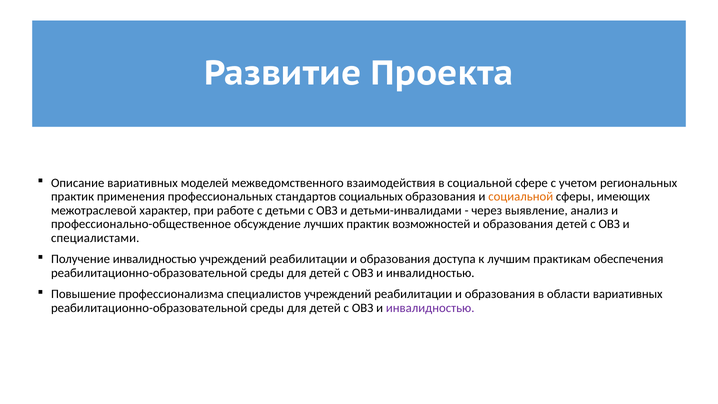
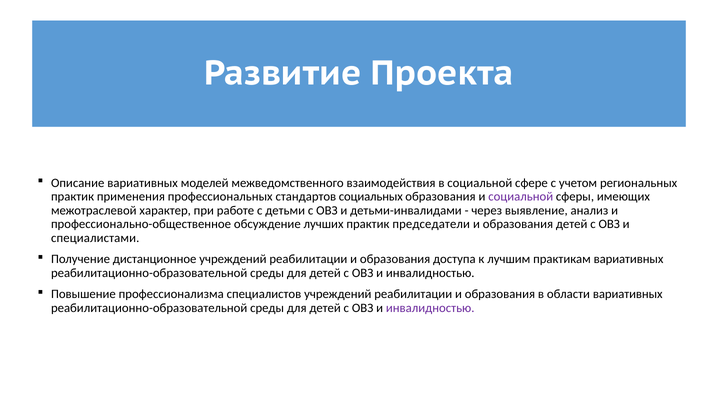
социальной at (521, 197) colour: orange -> purple
возможностей: возможностей -> председатели
Получение инвалидностью: инвалидностью -> дистанционное
практикам обеспечения: обеспечения -> вариативных
